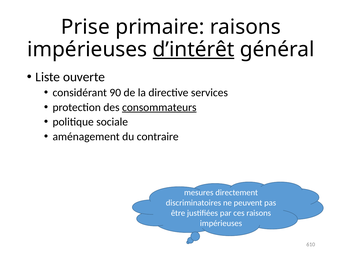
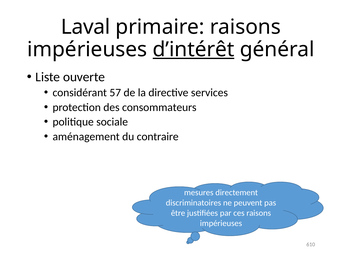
Prise: Prise -> Laval
90: 90 -> 57
consommateurs underline: present -> none
